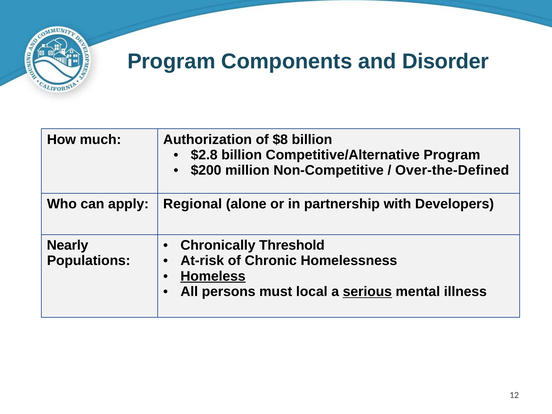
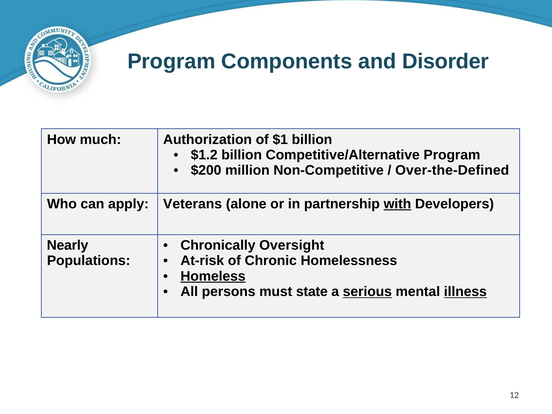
$8: $8 -> $1
$2.8: $2.8 -> $1.2
Regional: Regional -> Veterans
with underline: none -> present
Threshold: Threshold -> Oversight
local: local -> state
illness underline: none -> present
